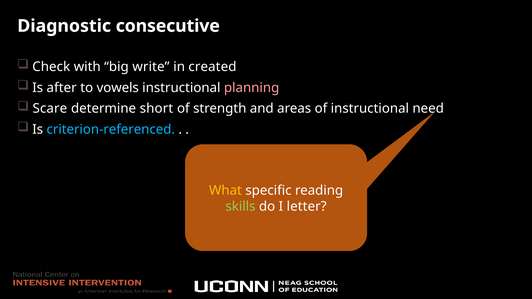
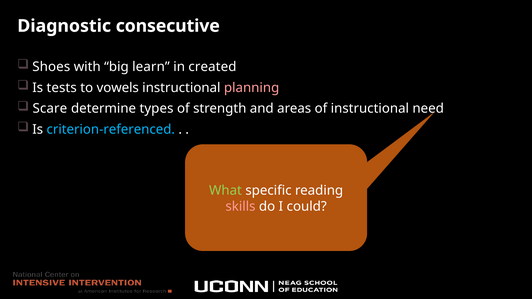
Check: Check -> Shoes
write: write -> learn
after: after -> tests
short: short -> types
What colour: yellow -> light green
skills colour: light green -> pink
letter: letter -> could
